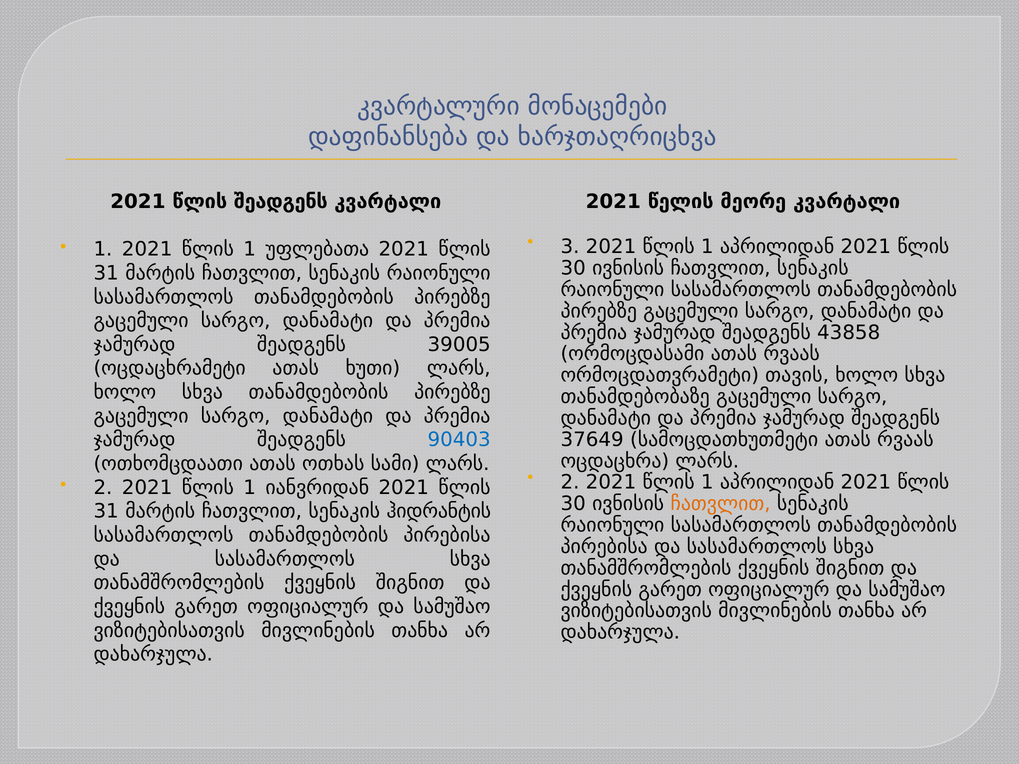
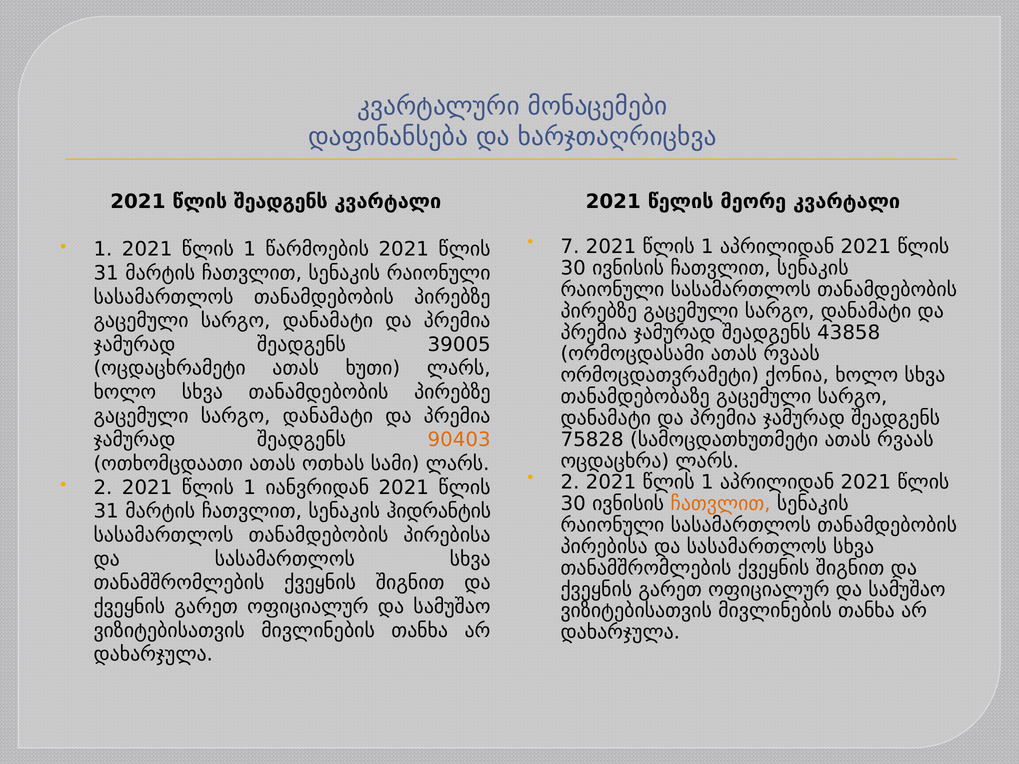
3: 3 -> 7
უფლებათა: უფლებათა -> წარმოების
თავის: თავის -> ქონია
37649: 37649 -> 75828
90403 colour: blue -> orange
